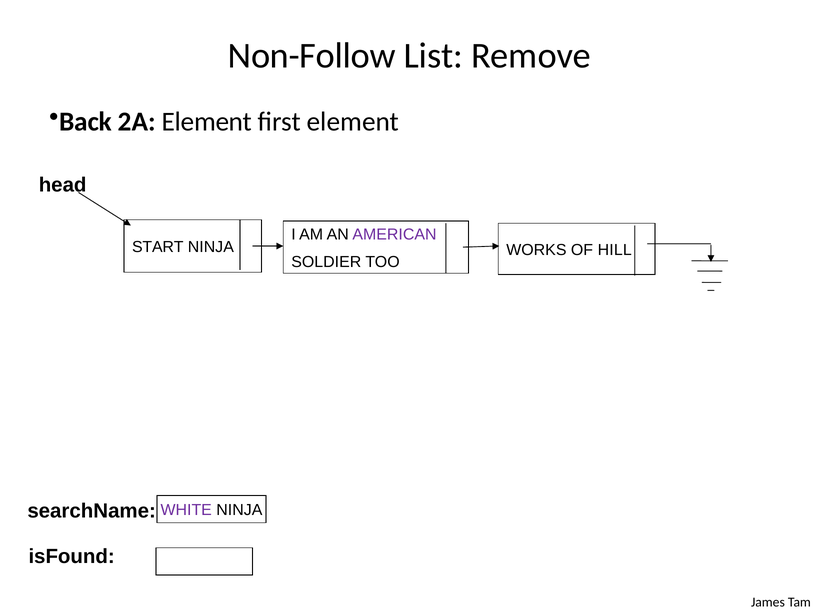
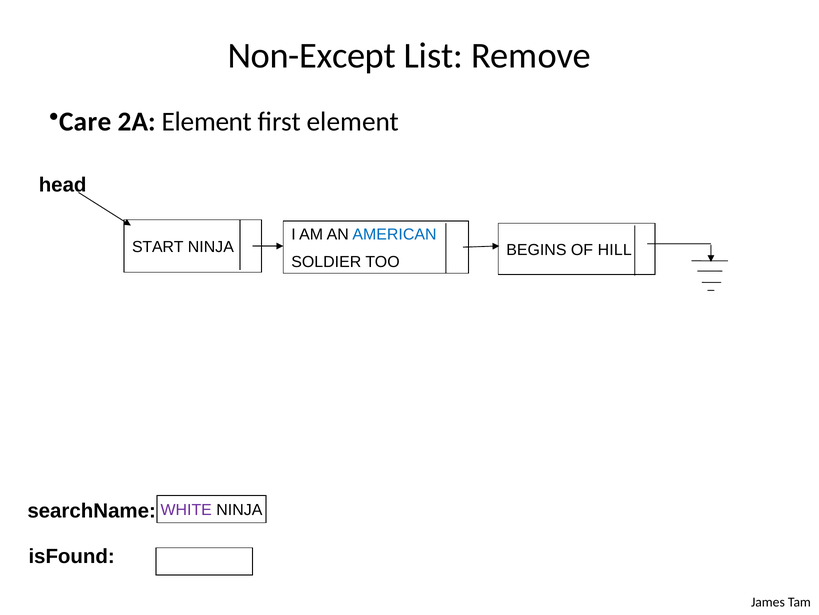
Non-Follow: Non-Follow -> Non-Except
Back: Back -> Care
AMERICAN colour: purple -> blue
WORKS: WORKS -> BEGINS
